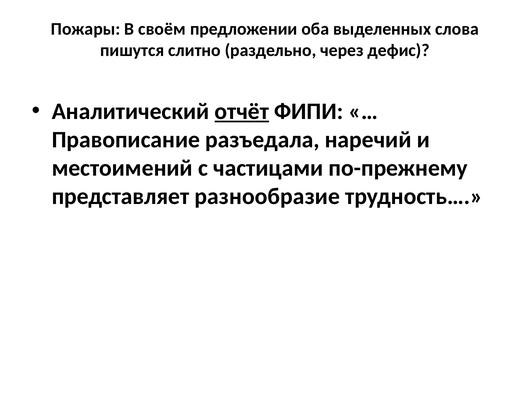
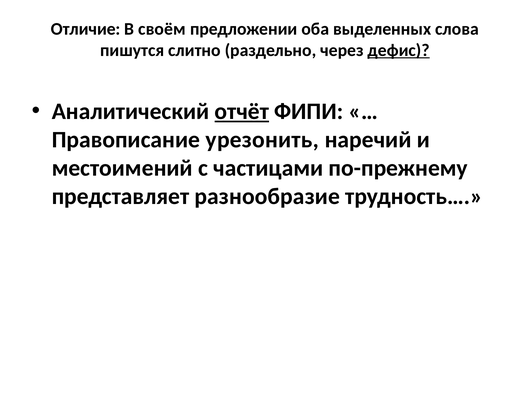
Пожары: Пожары -> Отличие
дефис underline: none -> present
разъедала: разъедала -> урезонить
